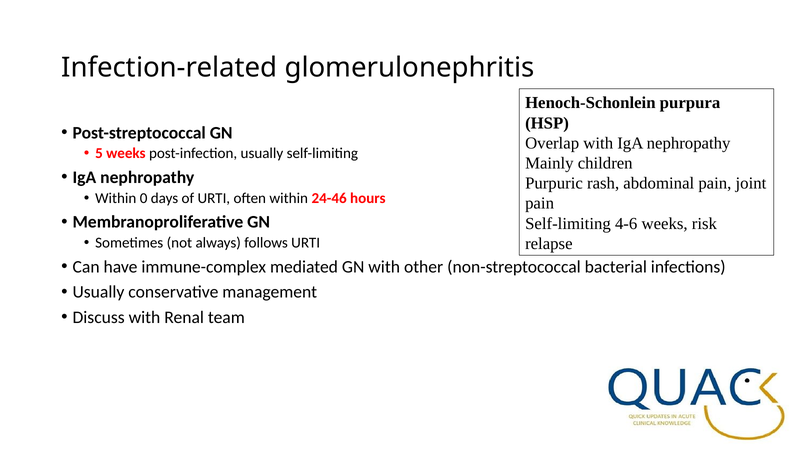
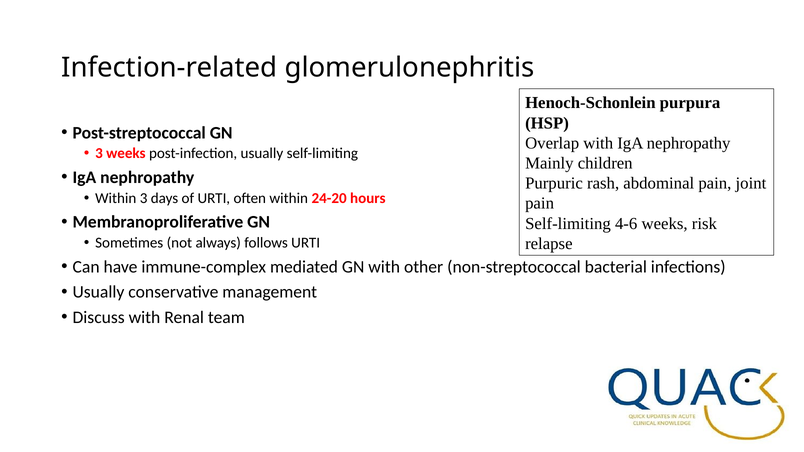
5 at (99, 154): 5 -> 3
Within 0: 0 -> 3
24-46: 24-46 -> 24-20
